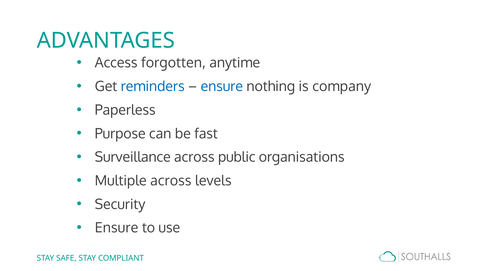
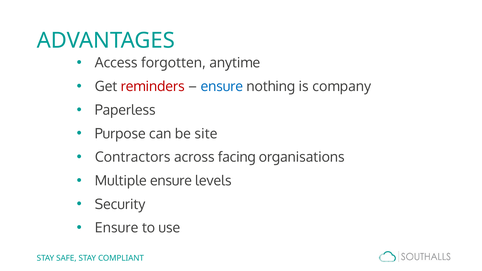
reminders colour: blue -> red
fast: fast -> site
Surveillance: Surveillance -> Contractors
public: public -> facing
Multiple across: across -> ensure
